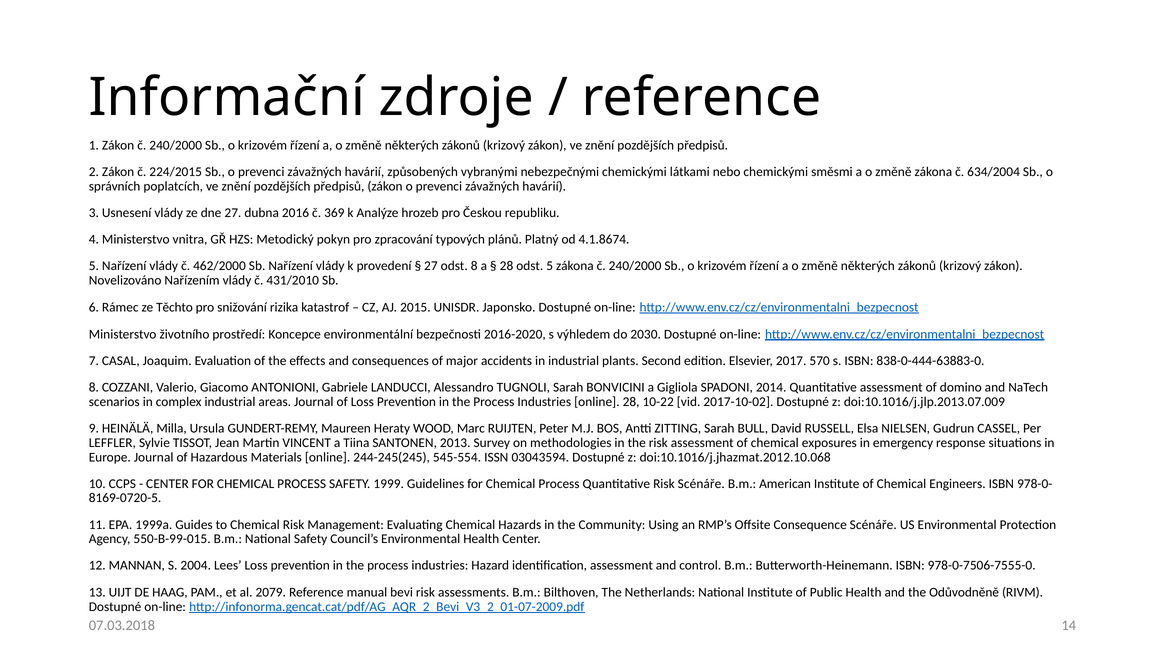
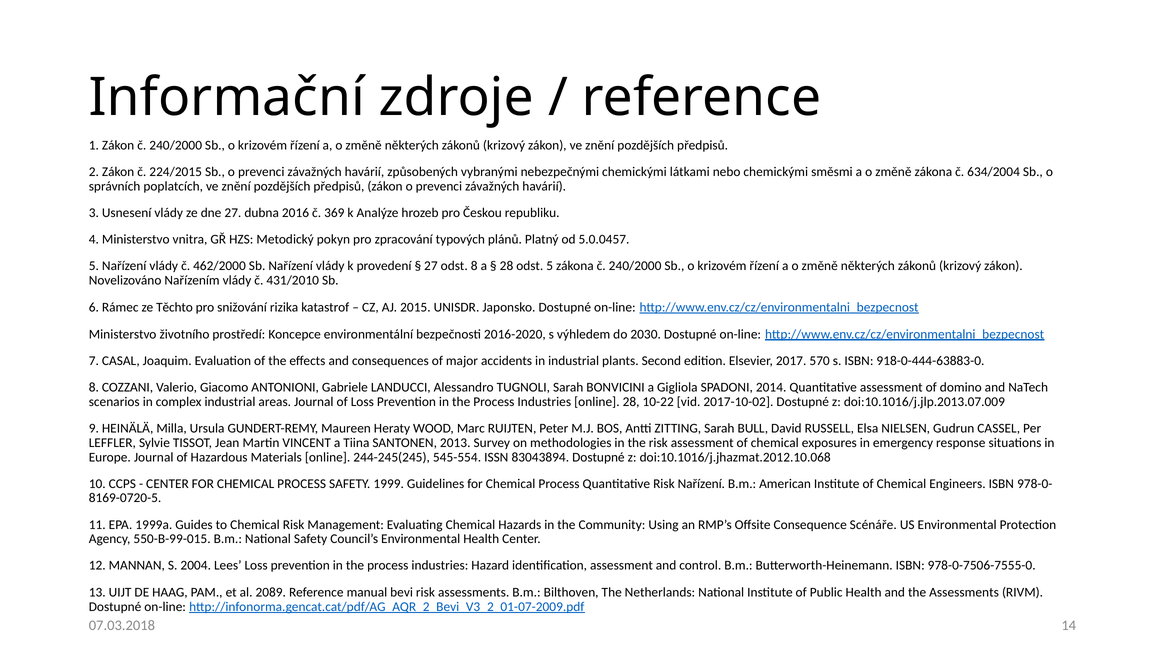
4.1.8674: 4.1.8674 -> 5.0.0457
838-0-444-63883-0: 838-0-444-63883-0 -> 918-0-444-63883-0
03043594: 03043594 -> 83043894
Risk Scénáře: Scénáře -> Nařízení
2079: 2079 -> 2089
the Odůvodněně: Odůvodněně -> Assessments
